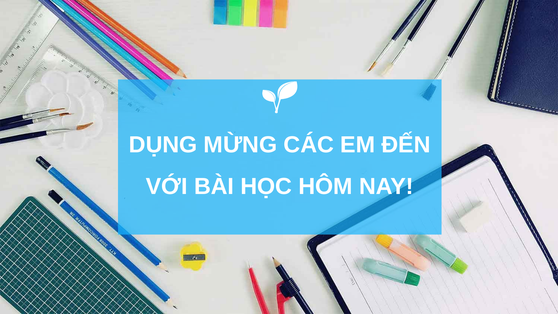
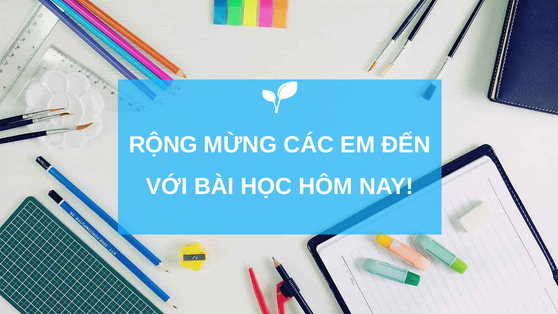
DỤNG: DỤNG -> RỘNG
